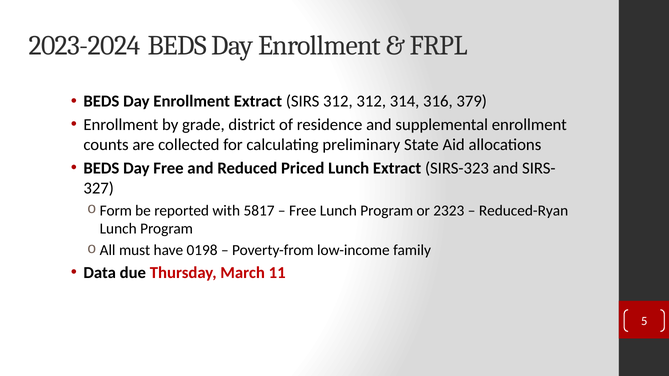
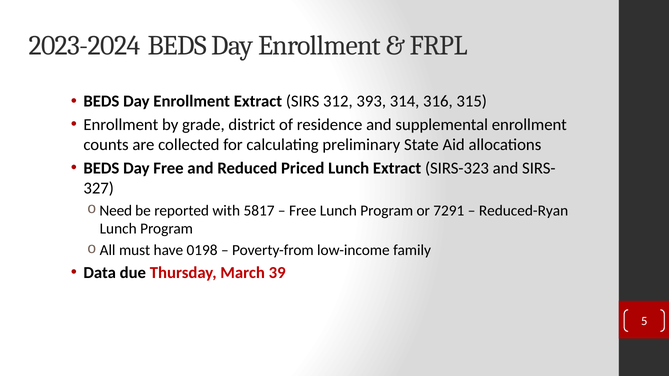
312 312: 312 -> 393
379: 379 -> 315
Form: Form -> Need
2323: 2323 -> 7291
11: 11 -> 39
